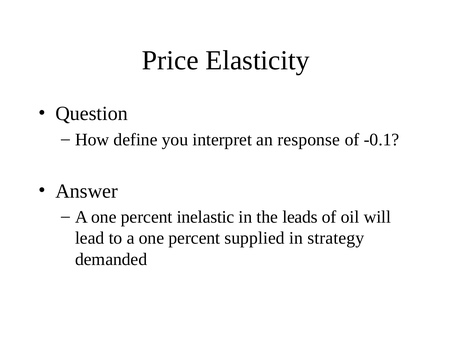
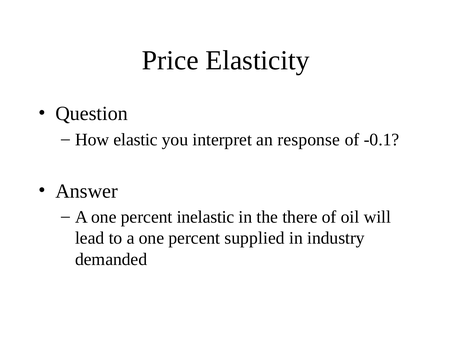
define: define -> elastic
leads: leads -> there
strategy: strategy -> industry
